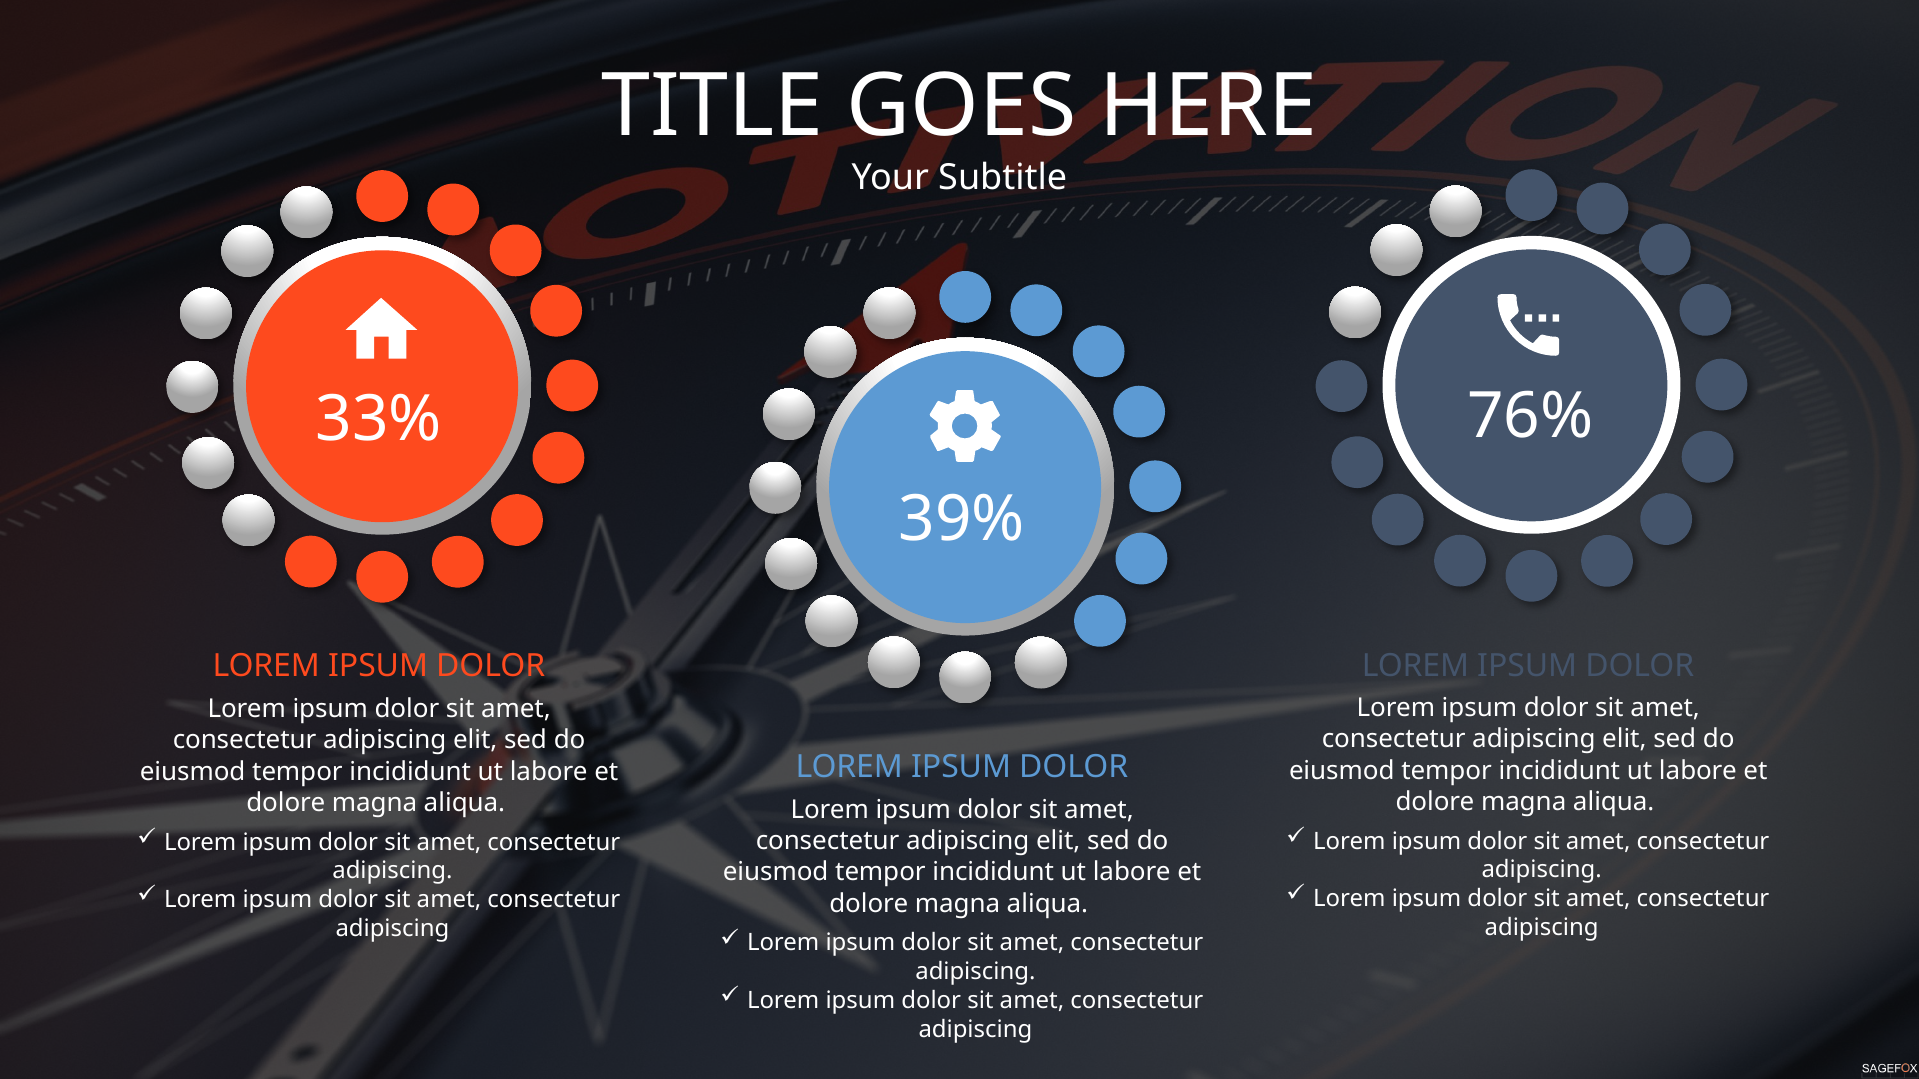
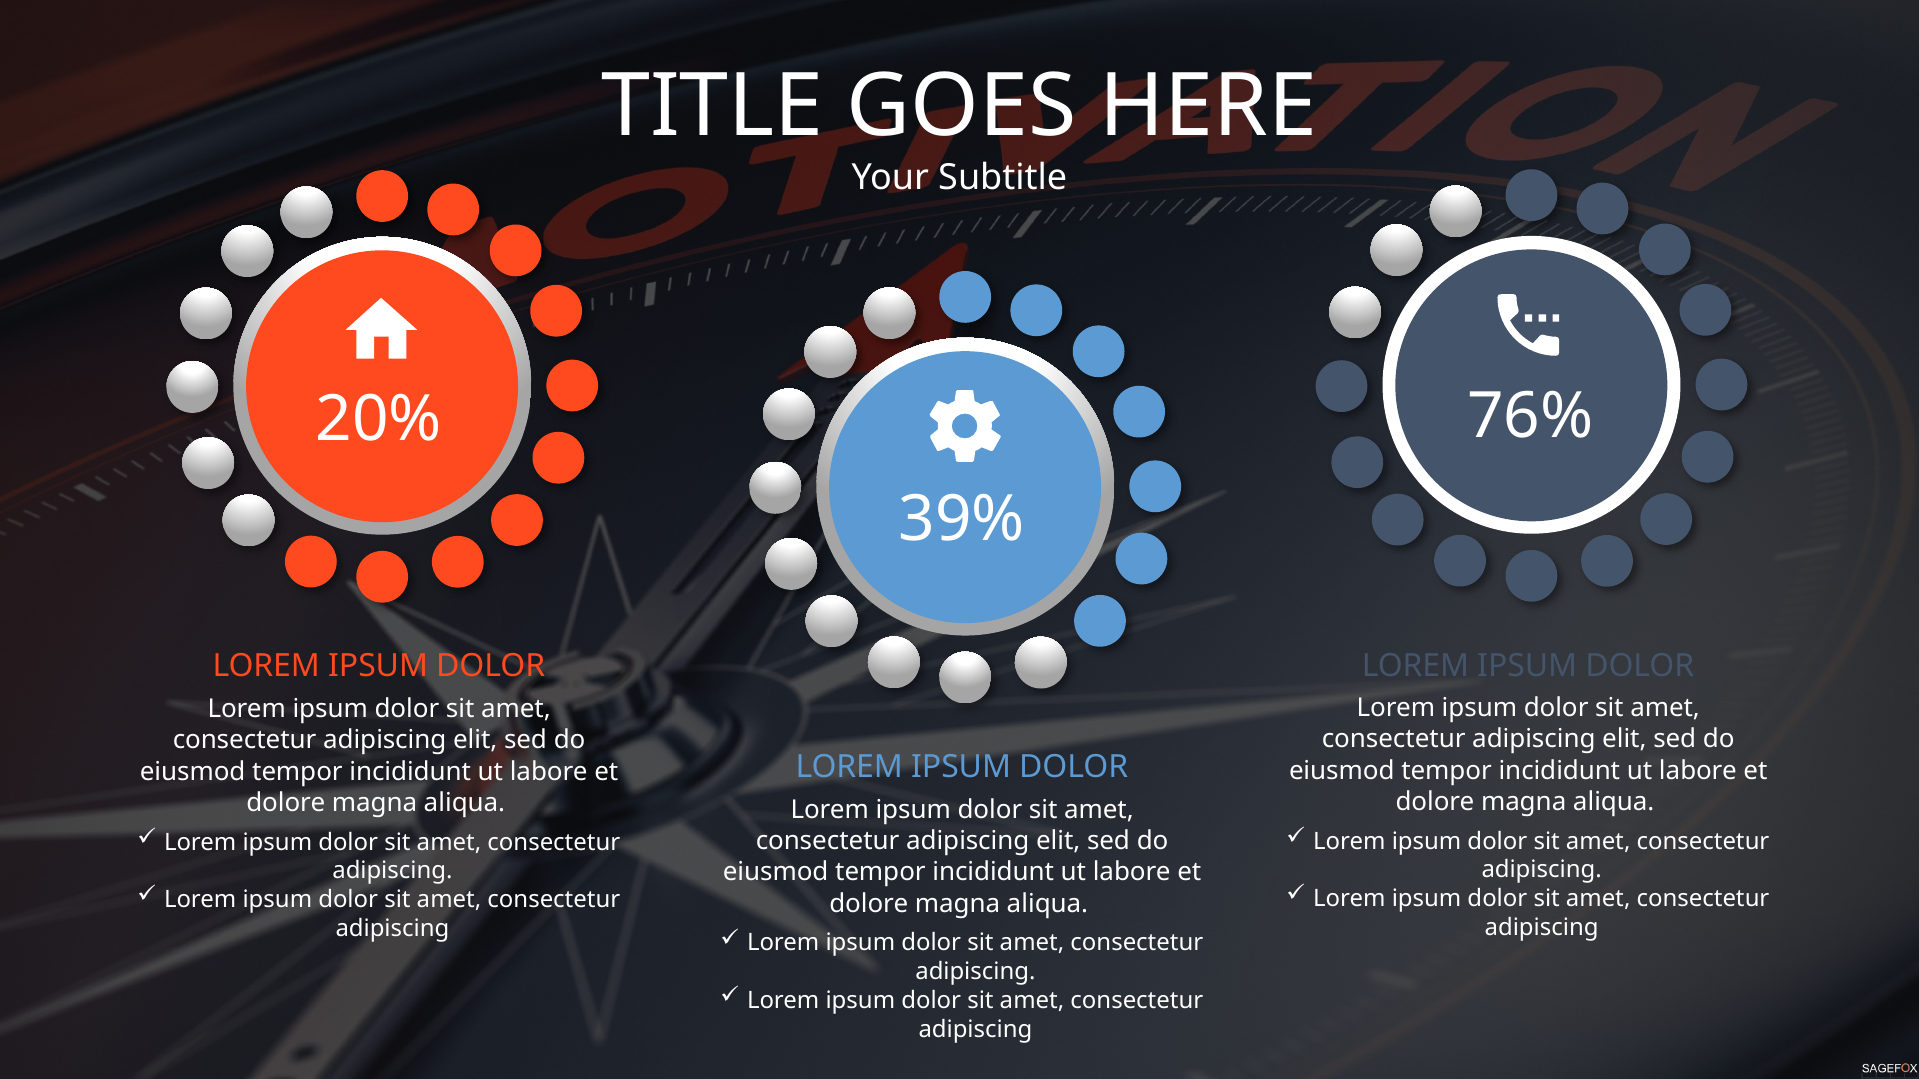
33%: 33% -> 20%
